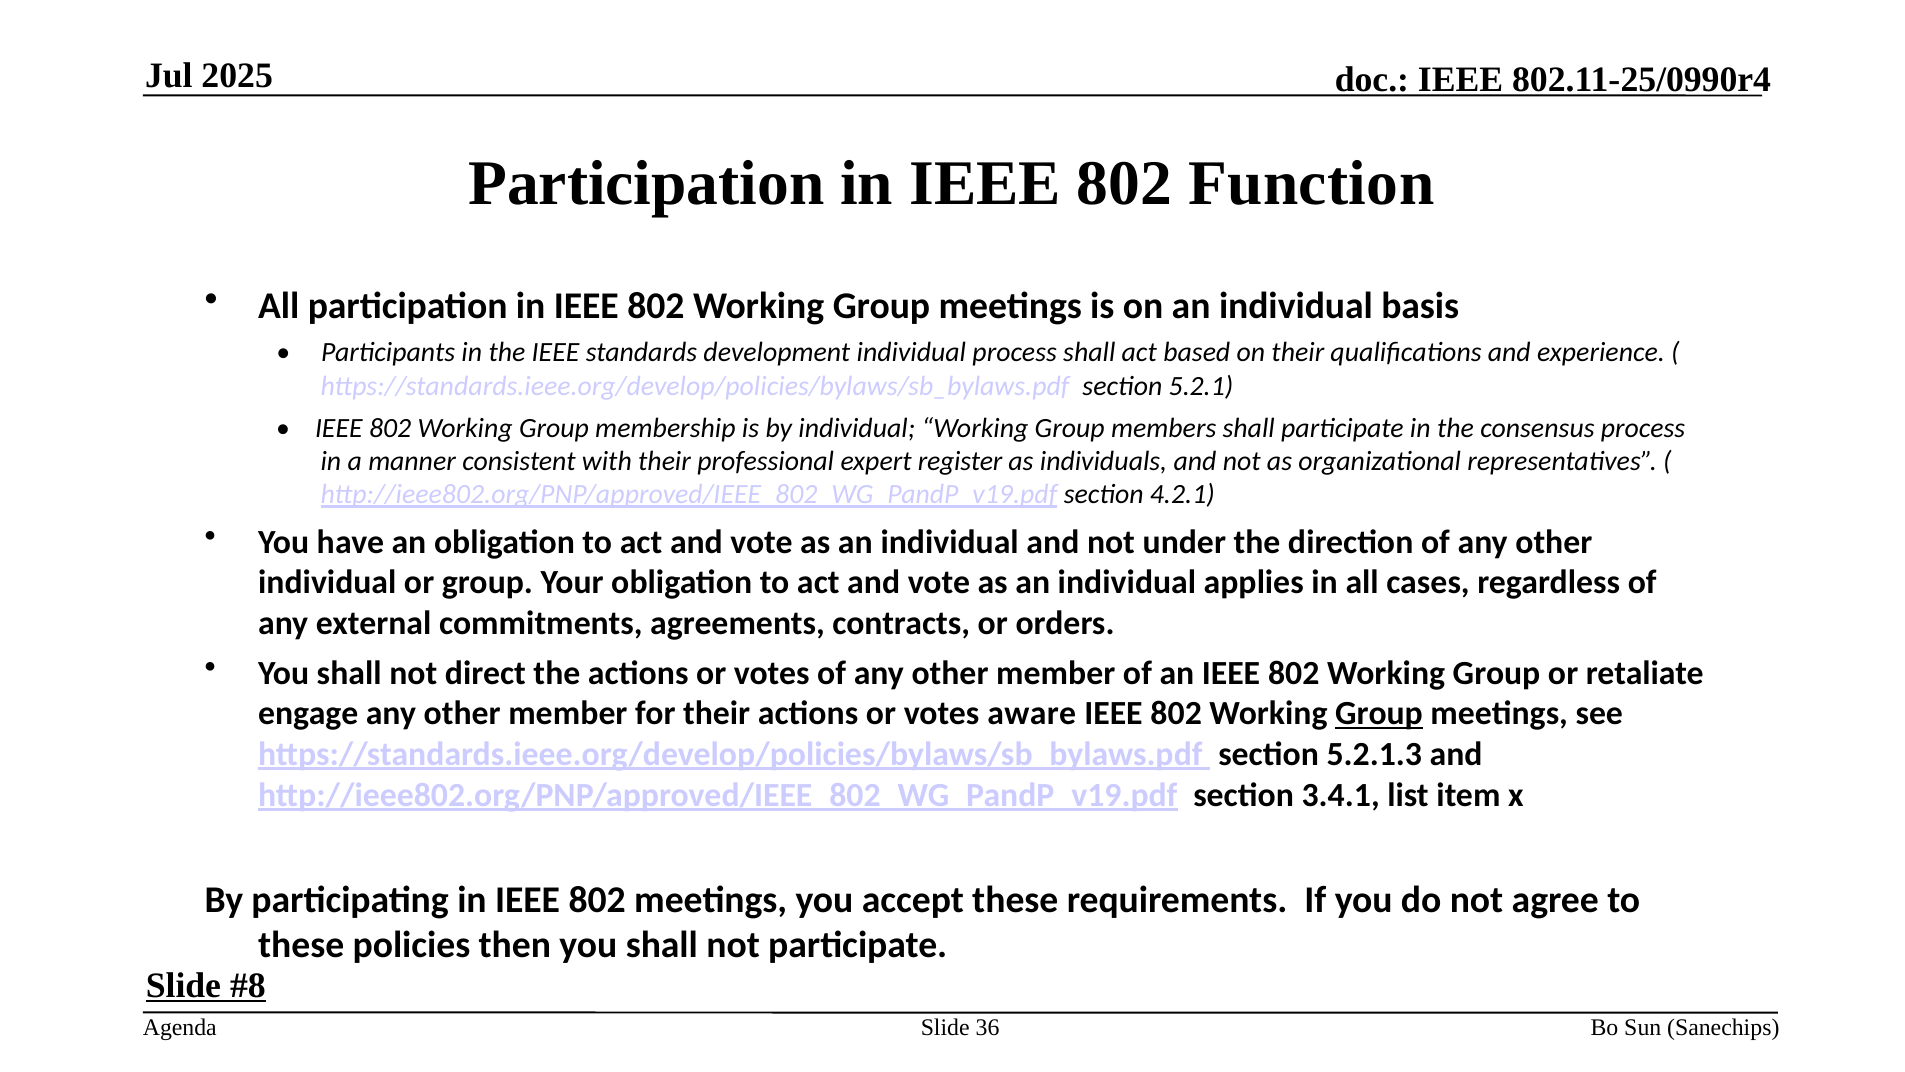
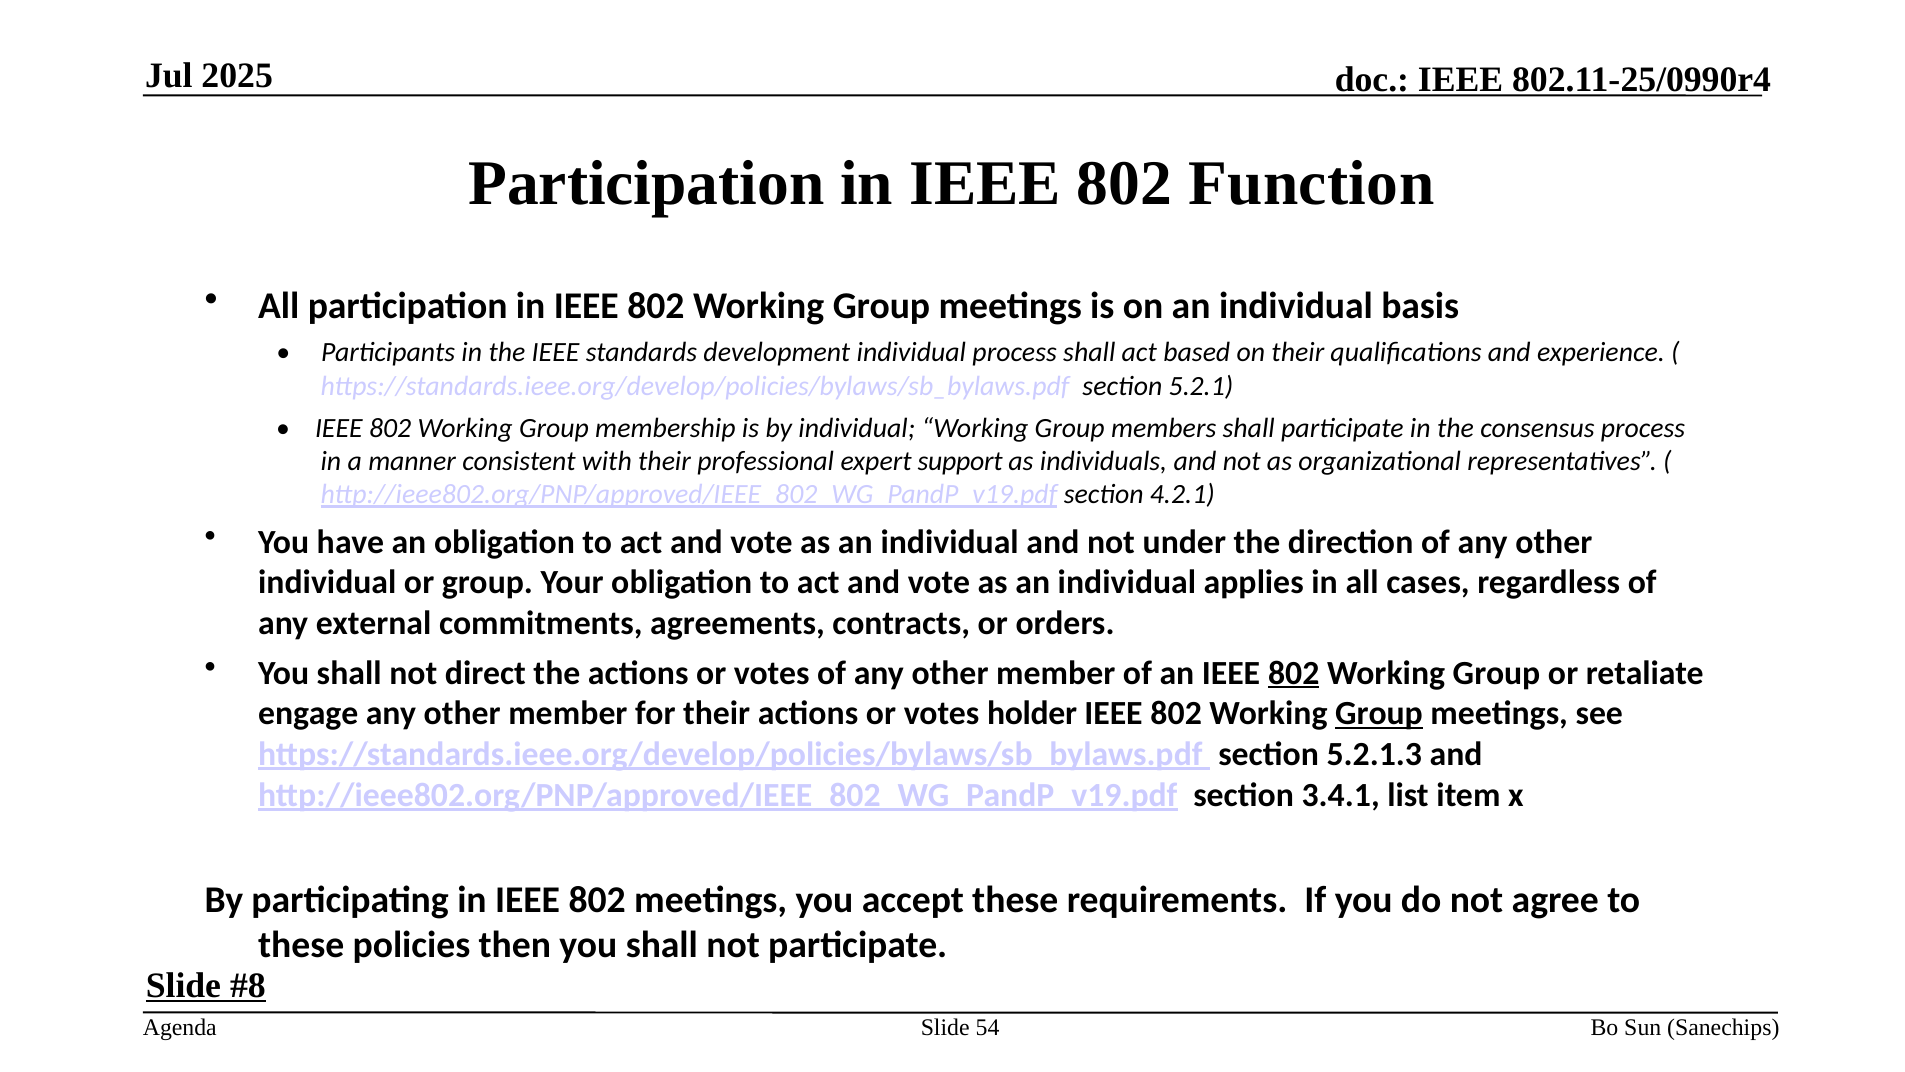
register: register -> support
802 at (1294, 673) underline: none -> present
aware: aware -> holder
36: 36 -> 54
